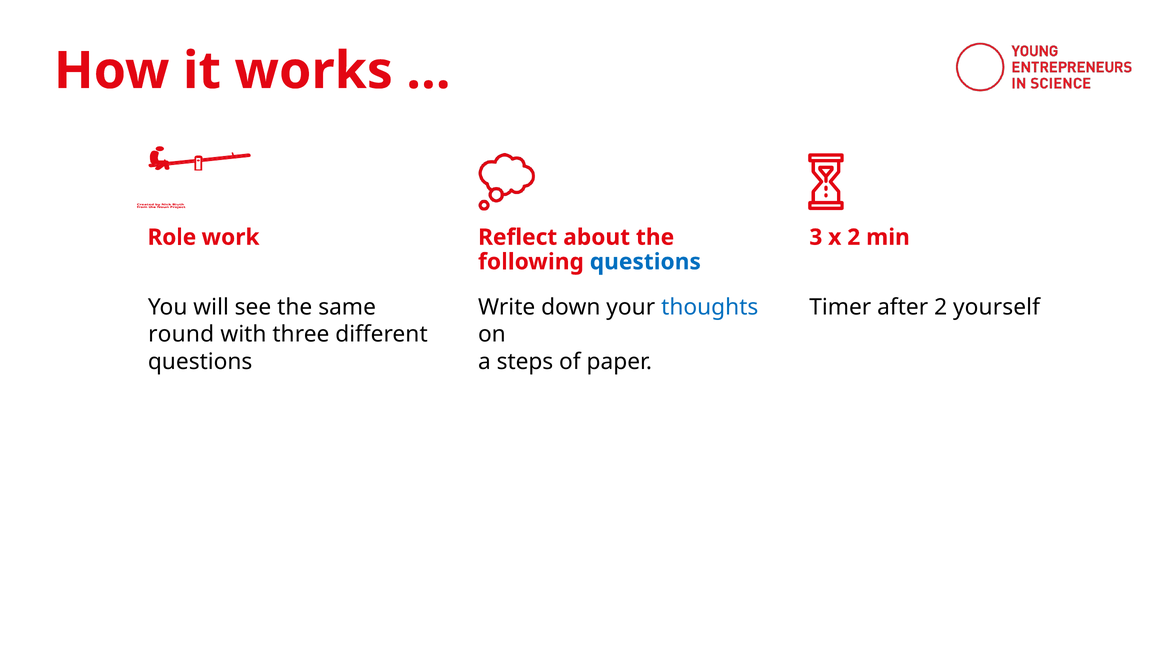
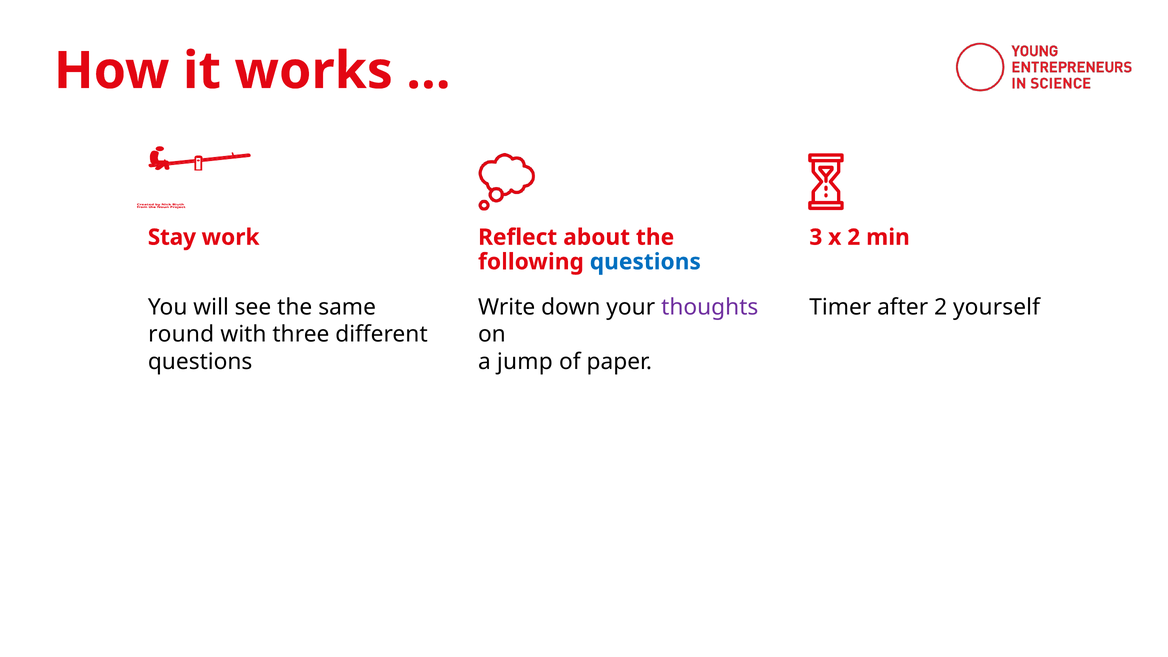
Role: Role -> Stay
thoughts colour: blue -> purple
steps: steps -> jump
